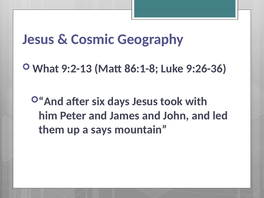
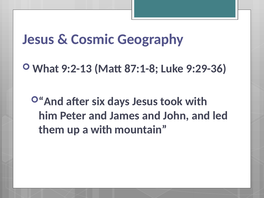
86:1-8: 86:1-8 -> 87:1-8
9:26-36: 9:26-36 -> 9:29-36
a says: says -> with
